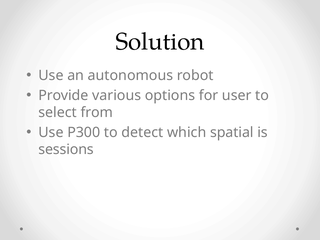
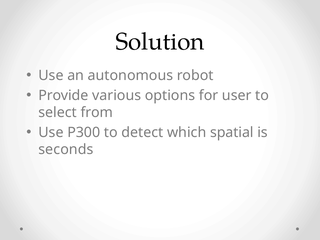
sessions: sessions -> seconds
